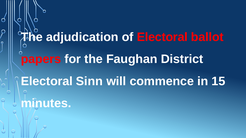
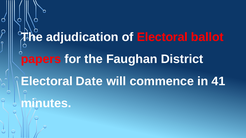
Sinn: Sinn -> Date
15: 15 -> 41
